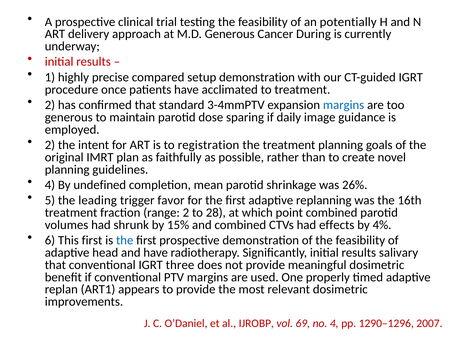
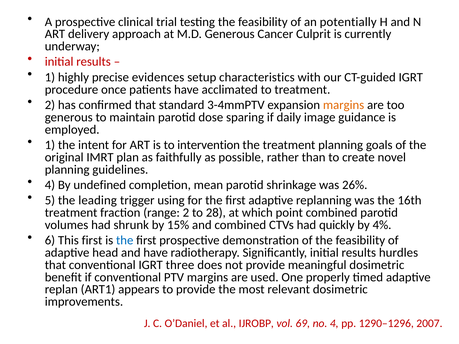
During: During -> Culprit
compared: compared -> evidences
setup demonstration: demonstration -> characteristics
margins at (344, 105) colour: blue -> orange
2 at (50, 145): 2 -> 1
registration: registration -> intervention
favor: favor -> using
effects: effects -> quickly
salivary: salivary -> hurdles
